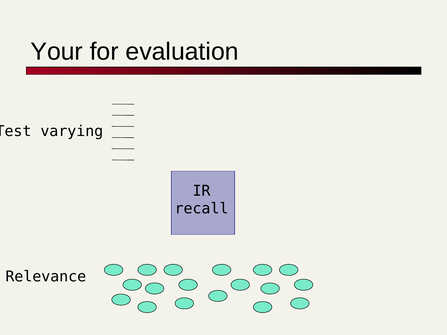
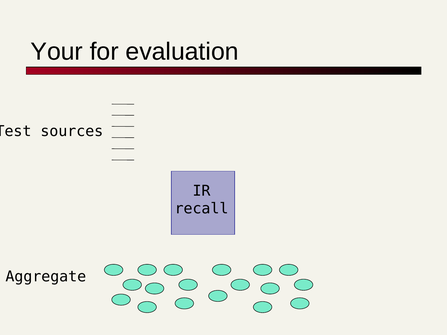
varying: varying -> sources
Relevance: Relevance -> Aggregate
